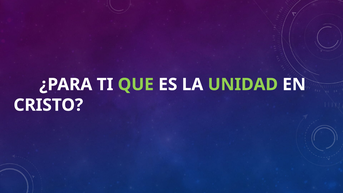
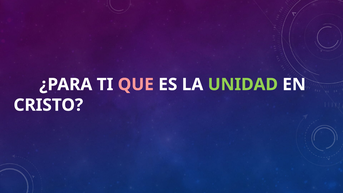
QUE colour: light green -> pink
